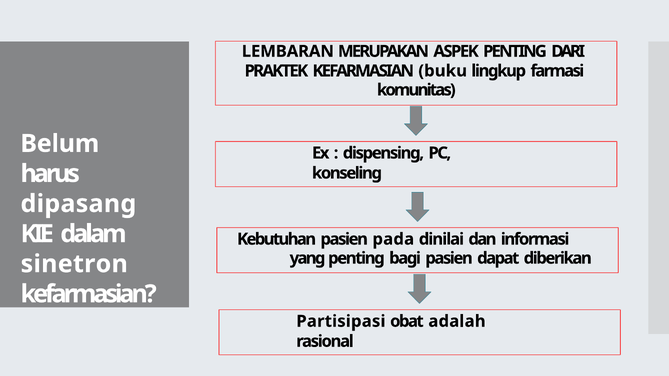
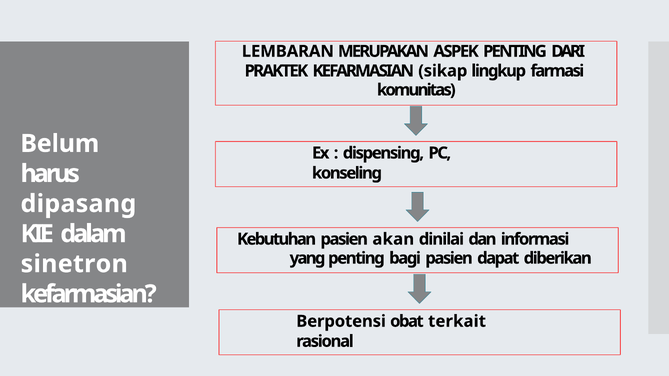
buku: buku -> sikap
pada: pada -> akan
Partisipasi: Partisipasi -> Berpotensi
adalah: adalah -> terkait
